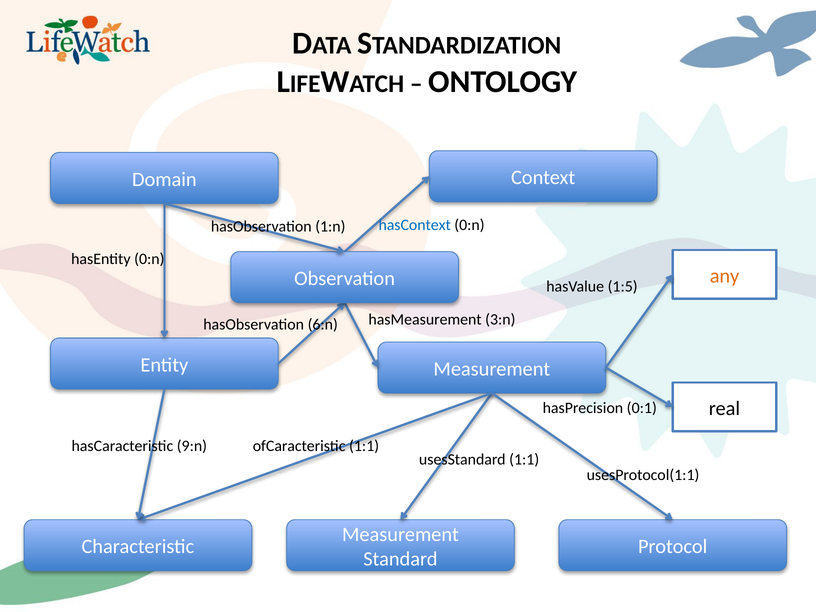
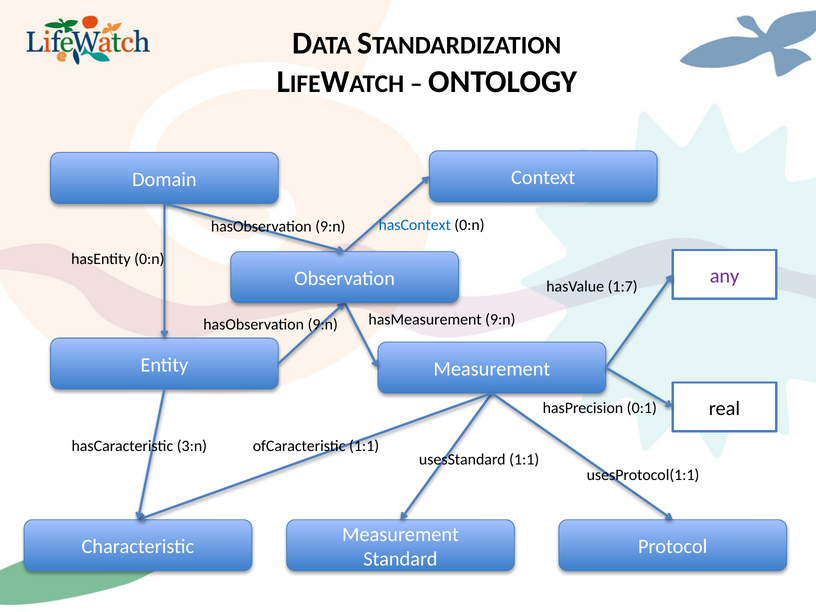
1:n at (330, 226): 1:n -> 9:n
any colour: orange -> purple
1:5: 1:5 -> 1:7
hasMeasurement 3:n: 3:n -> 9:n
6:n at (323, 325): 6:n -> 9:n
9:n: 9:n -> 3:n
